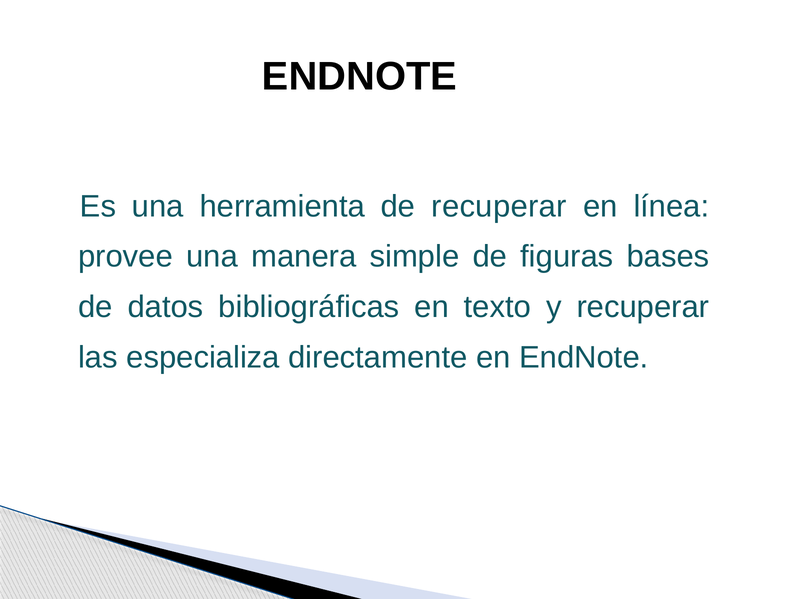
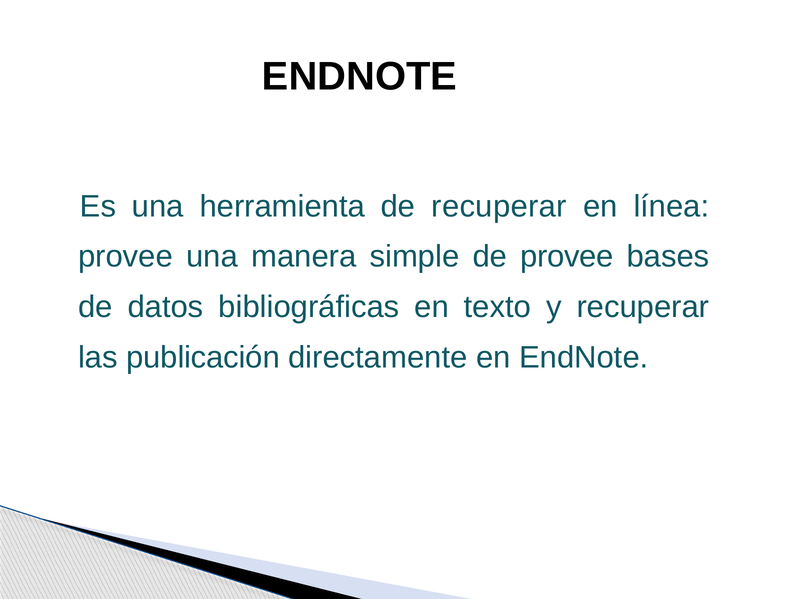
de figuras: figuras -> provee
especializa: especializa -> publicación
